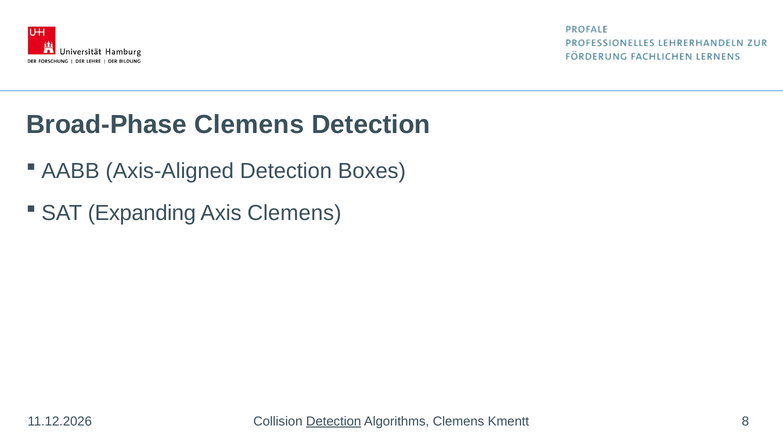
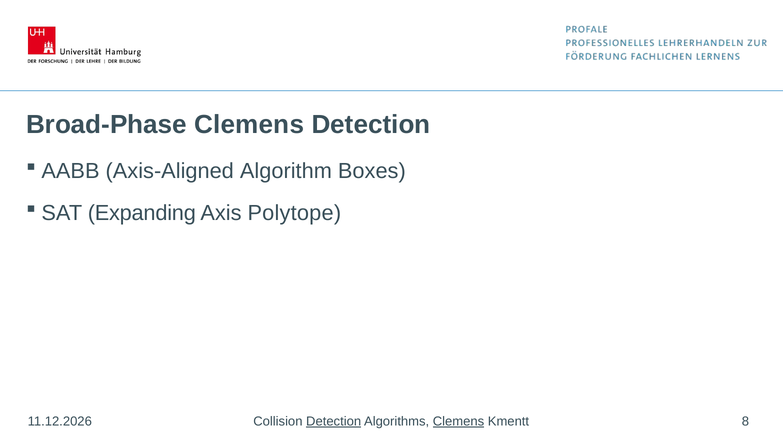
Axis-Aligned Detection: Detection -> Algorithm
Axis Clemens: Clemens -> Polytope
Clemens at (459, 421) underline: none -> present
